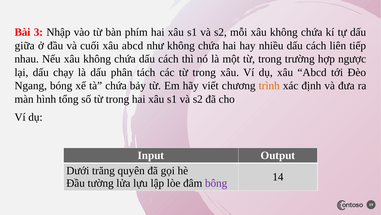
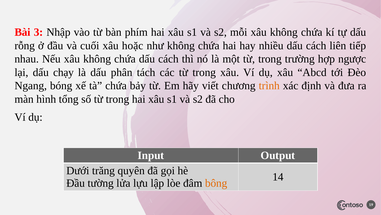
giữa: giữa -> rỗng
cuối xâu abcd: abcd -> hoặc
bông colour: purple -> orange
